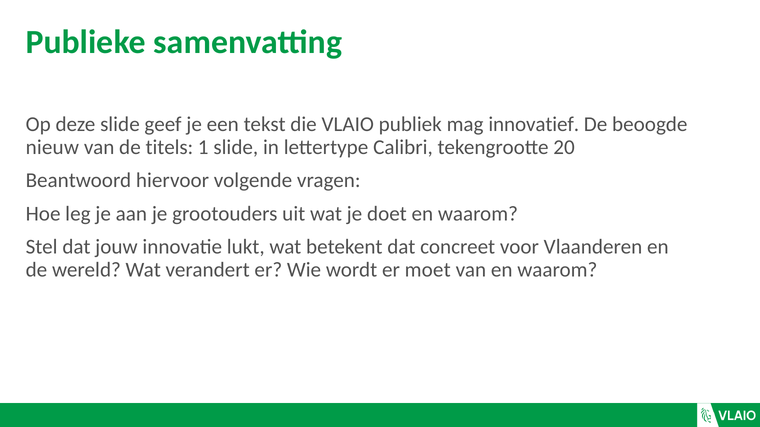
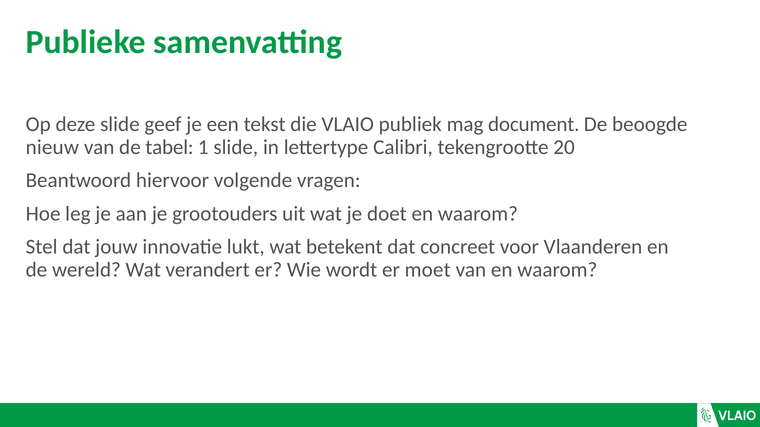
innovatief: innovatief -> document
titels: titels -> tabel
